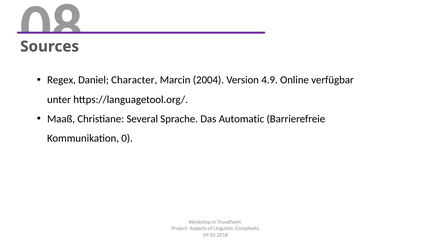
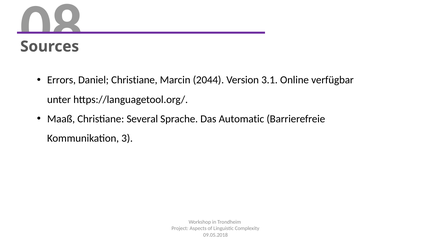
Regex: Regex -> Errors
Daniel Character: Character -> Christiane
2004: 2004 -> 2044
4.9: 4.9 -> 3.1
0: 0 -> 3
